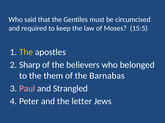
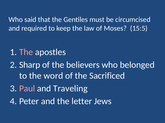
The at (26, 52) colour: yellow -> pink
them: them -> word
Barnabas: Barnabas -> Sacrificed
Strangled: Strangled -> Traveling
